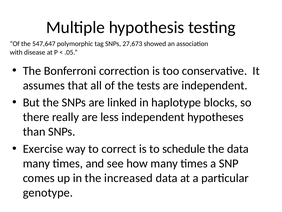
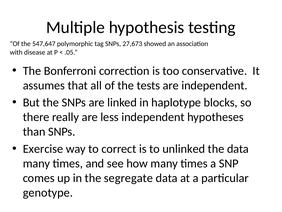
schedule: schedule -> unlinked
increased: increased -> segregate
